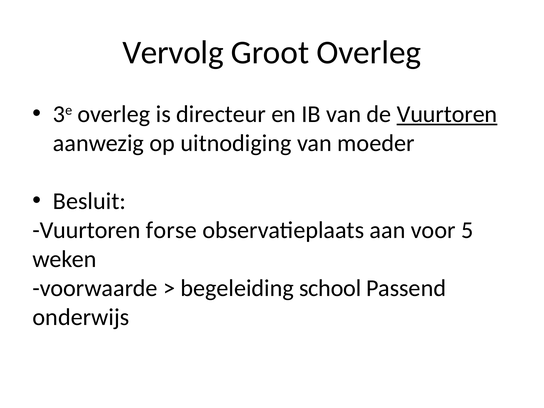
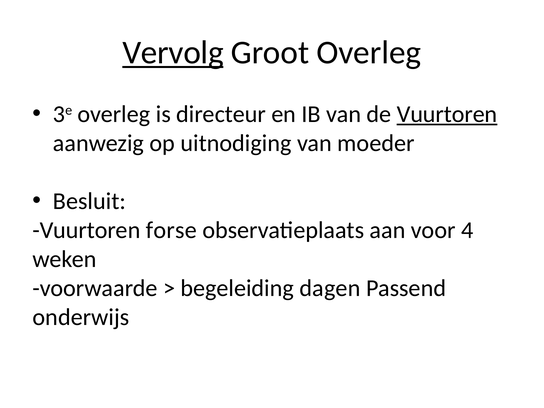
Vervolg underline: none -> present
5: 5 -> 4
school: school -> dagen
